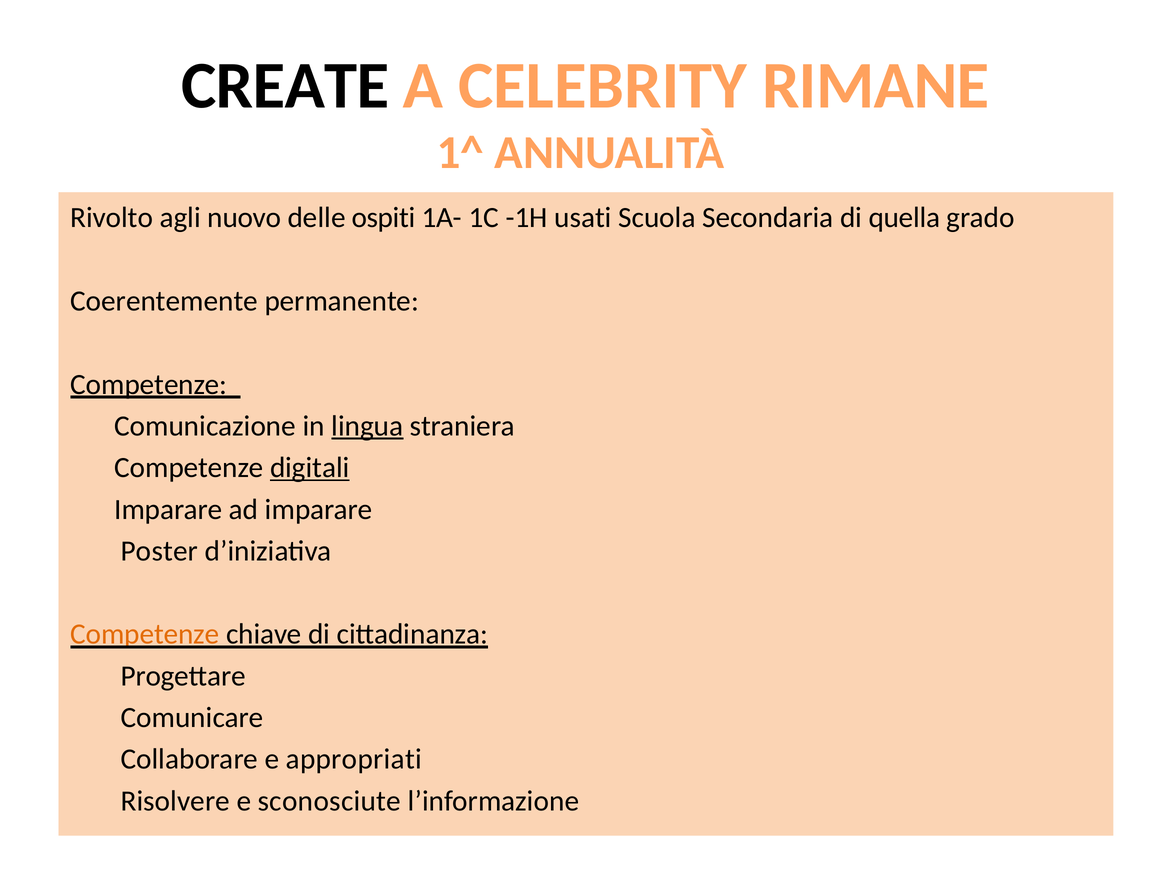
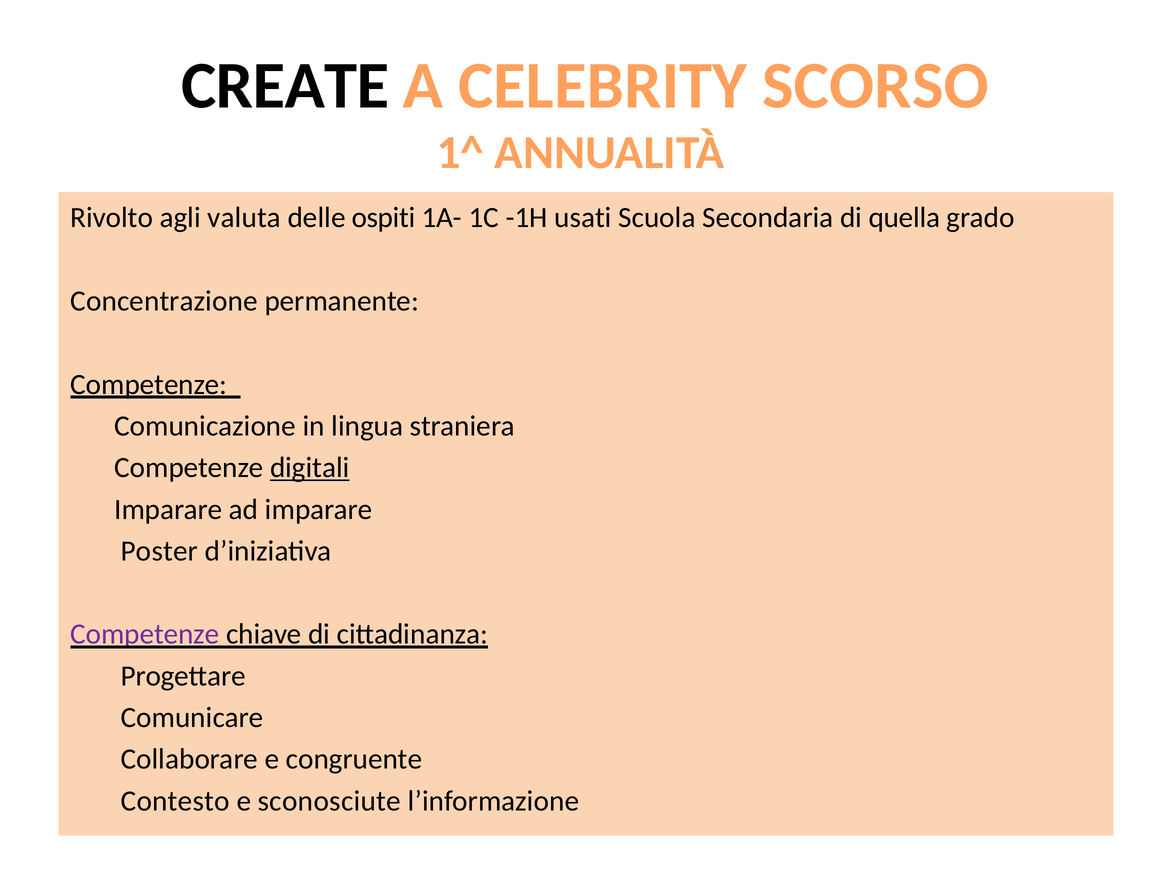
RIMANE: RIMANE -> SCORSO
nuovo: nuovo -> valuta
Coerentemente: Coerentemente -> Concentrazione
lingua underline: present -> none
Competenze at (145, 634) colour: orange -> purple
appropriati: appropriati -> congruente
Risolvere: Risolvere -> Contesto
